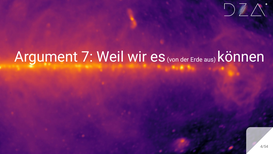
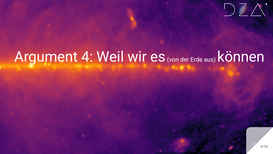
7: 7 -> 4
